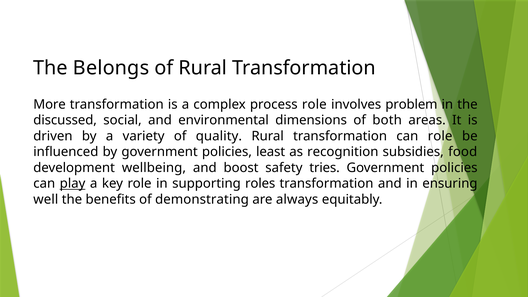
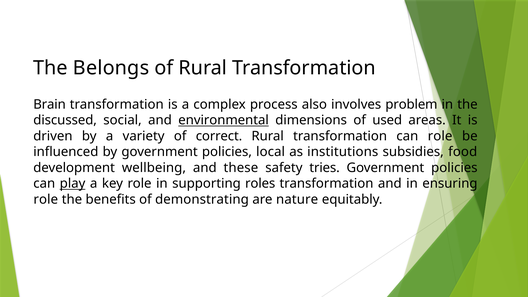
More: More -> Brain
process role: role -> also
environmental underline: none -> present
both: both -> used
quality: quality -> correct
least: least -> local
recognition: recognition -> institutions
boost: boost -> these
well at (46, 199): well -> role
always: always -> nature
